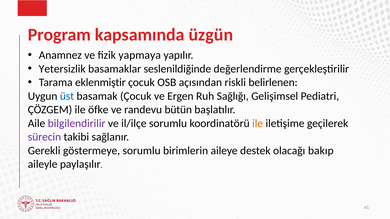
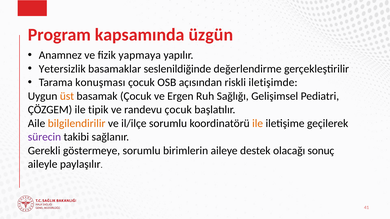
eklenmiştir: eklenmiştir -> konuşması
belirlenen: belirlenen -> iletişimde
üst colour: blue -> orange
öfke: öfke -> tipik
randevu bütün: bütün -> çocuk
bilgilendirilir colour: purple -> orange
bakıp: bakıp -> sonuç
